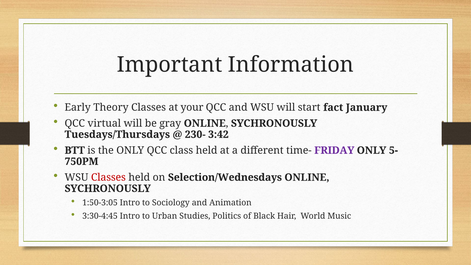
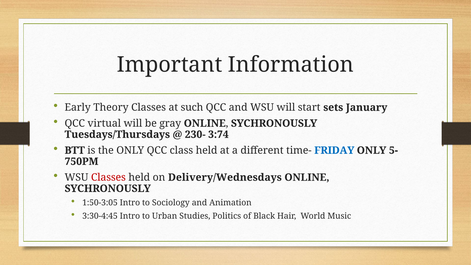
your: your -> such
fact: fact -> sets
3:42: 3:42 -> 3:74
FRIDAY colour: purple -> blue
Selection/Wednesdays: Selection/Wednesdays -> Delivery/Wednesdays
